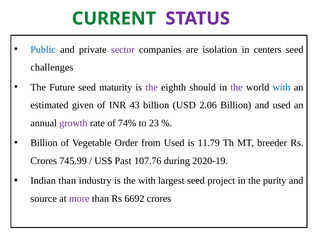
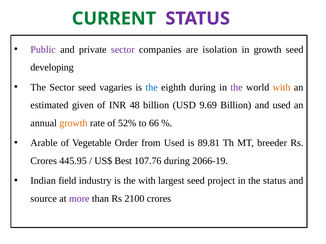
Public colour: blue -> purple
in centers: centers -> growth
challenges: challenges -> developing
The Future: Future -> Sector
maturity: maturity -> vagaries
the at (152, 87) colour: purple -> blue
eighth should: should -> during
with at (282, 87) colour: blue -> orange
43: 43 -> 48
2.06: 2.06 -> 9.69
growth at (73, 123) colour: purple -> orange
74%: 74% -> 52%
23: 23 -> 66
Billion at (44, 143): Billion -> Arable
11.79: 11.79 -> 89.81
745.99: 745.99 -> 445.95
Past: Past -> Best
2020-19: 2020-19 -> 2066-19
Indian than: than -> field
the purity: purity -> status
6692: 6692 -> 2100
